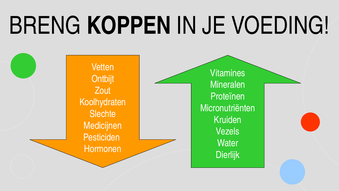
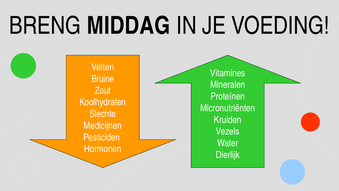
KOPPEN: KOPPEN -> MIDDAG
Ontbijt: Ontbijt -> Bruine
